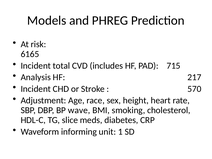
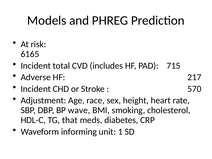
Analysis: Analysis -> Adverse
slice: slice -> that
